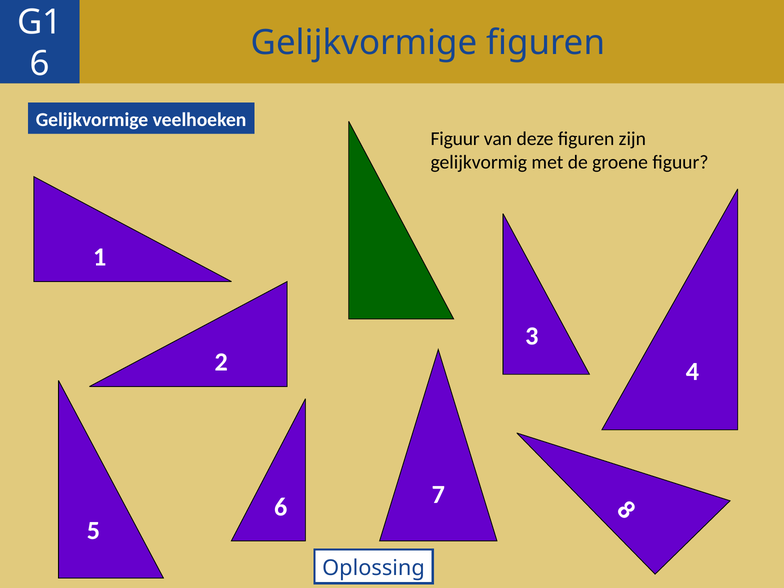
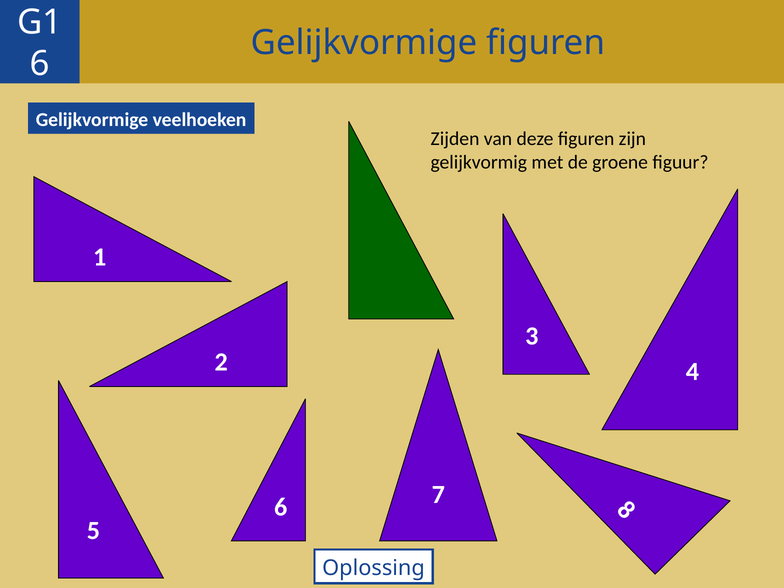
Figuur at (455, 139): Figuur -> Zijden
